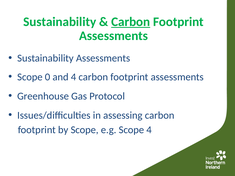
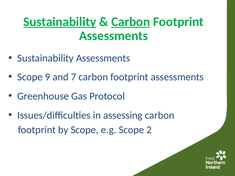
Sustainability at (60, 22) underline: none -> present
0: 0 -> 9
and 4: 4 -> 7
Scope 4: 4 -> 2
